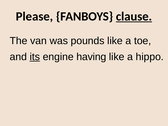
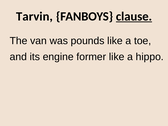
Please: Please -> Tarvin
its underline: present -> none
having: having -> former
